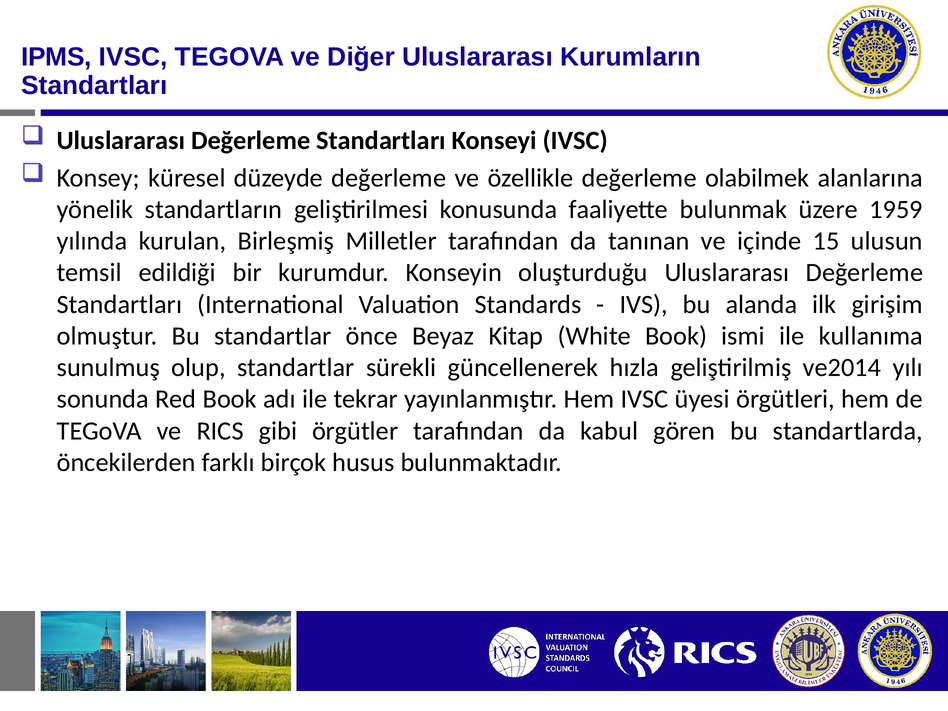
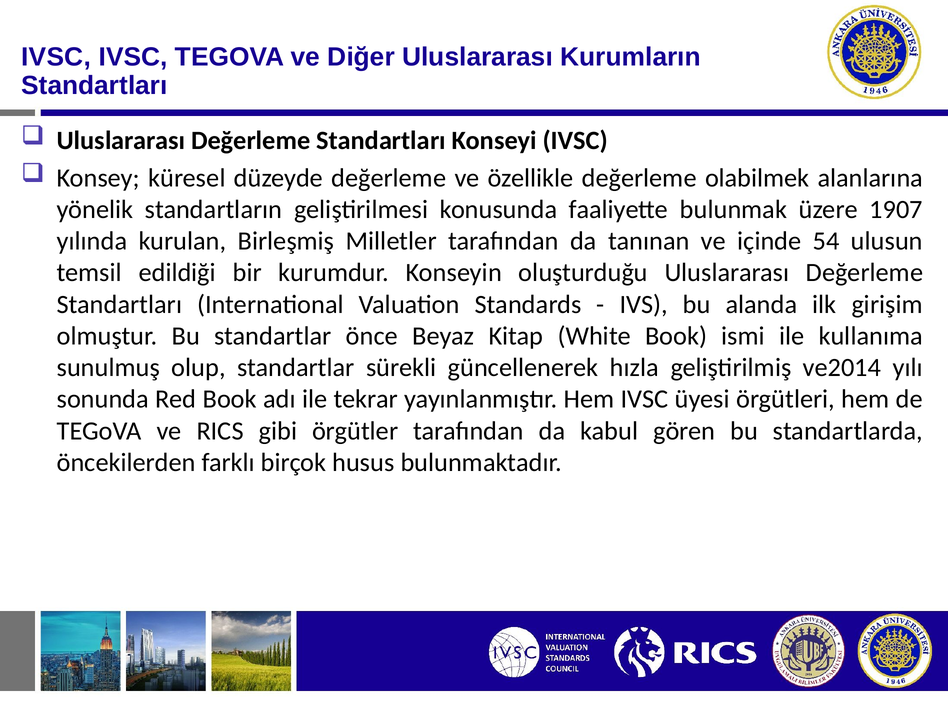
IPMS at (56, 57): IPMS -> IVSC
1959: 1959 -> 1907
15: 15 -> 54
